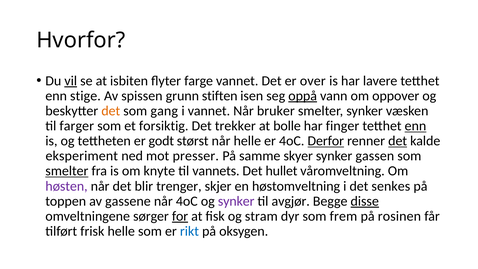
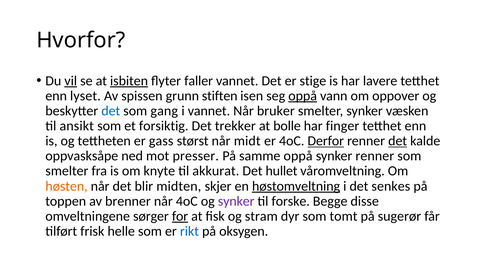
isbiten underline: none -> present
farge: farge -> faller
over: over -> stige
stige: stige -> lyset
det at (111, 111) colour: orange -> blue
farger: farger -> ansikt
enn at (415, 126) underline: present -> none
godt: godt -> gass
når helle: helle -> midt
eksperiment: eksperiment -> oppvasksåpe
samme skyer: skyer -> oppå
synker gassen: gassen -> renner
smelter at (67, 171) underline: present -> none
vannets: vannets -> akkurat
høsten colour: purple -> orange
trenger: trenger -> midten
høstomveltning underline: none -> present
gassene: gassene -> brenner
avgjør: avgjør -> forske
disse underline: present -> none
frem: frem -> tomt
rosinen: rosinen -> sugerør
